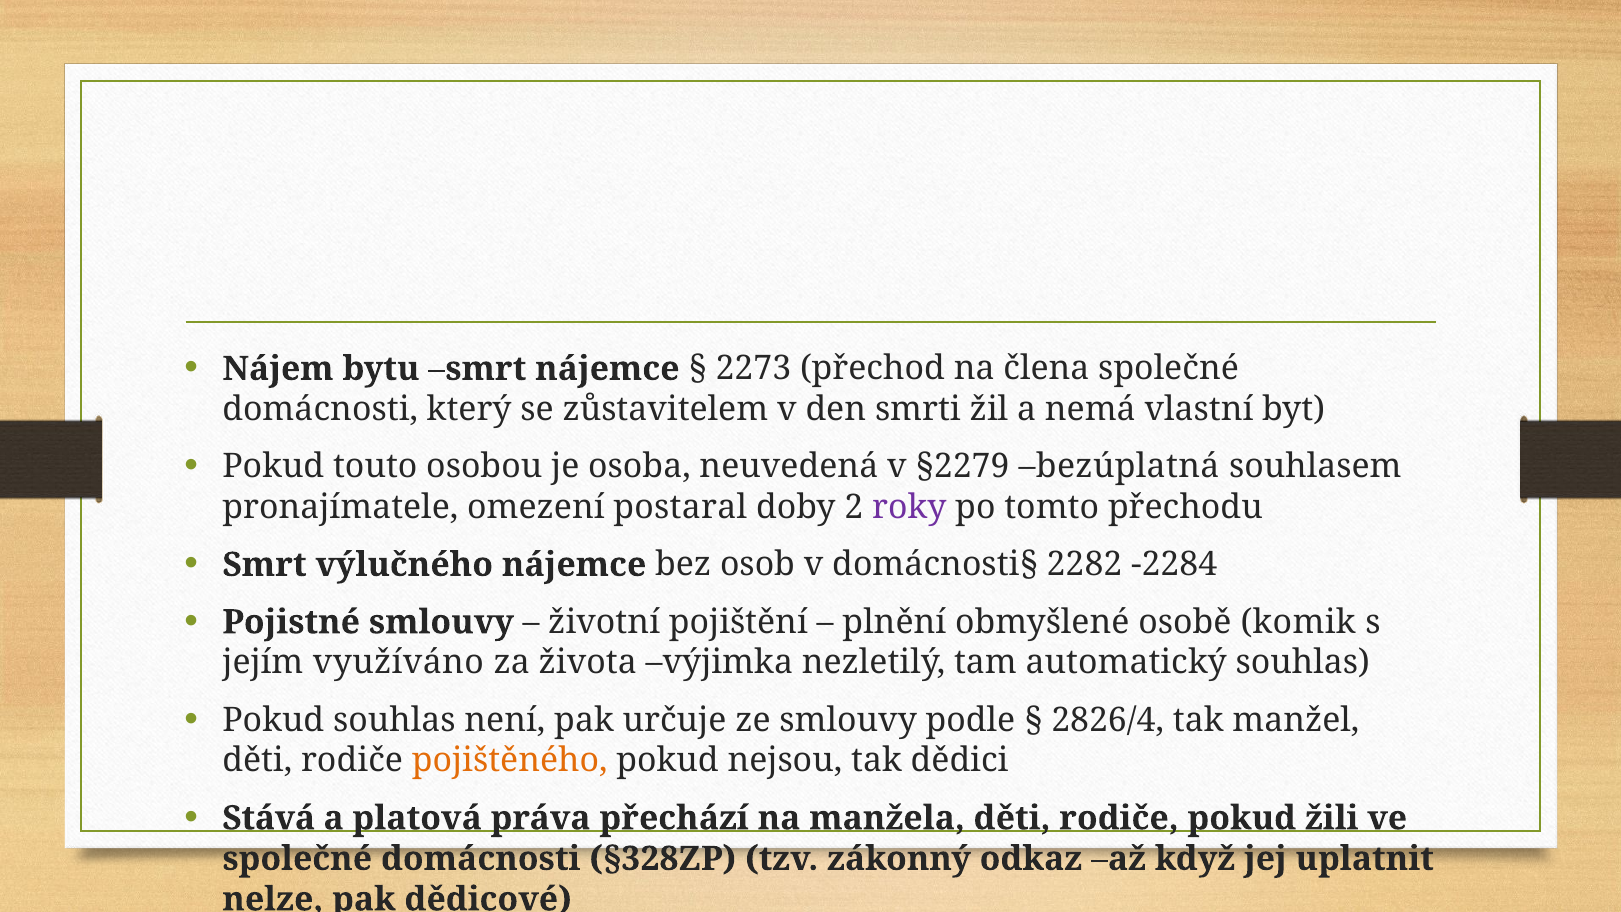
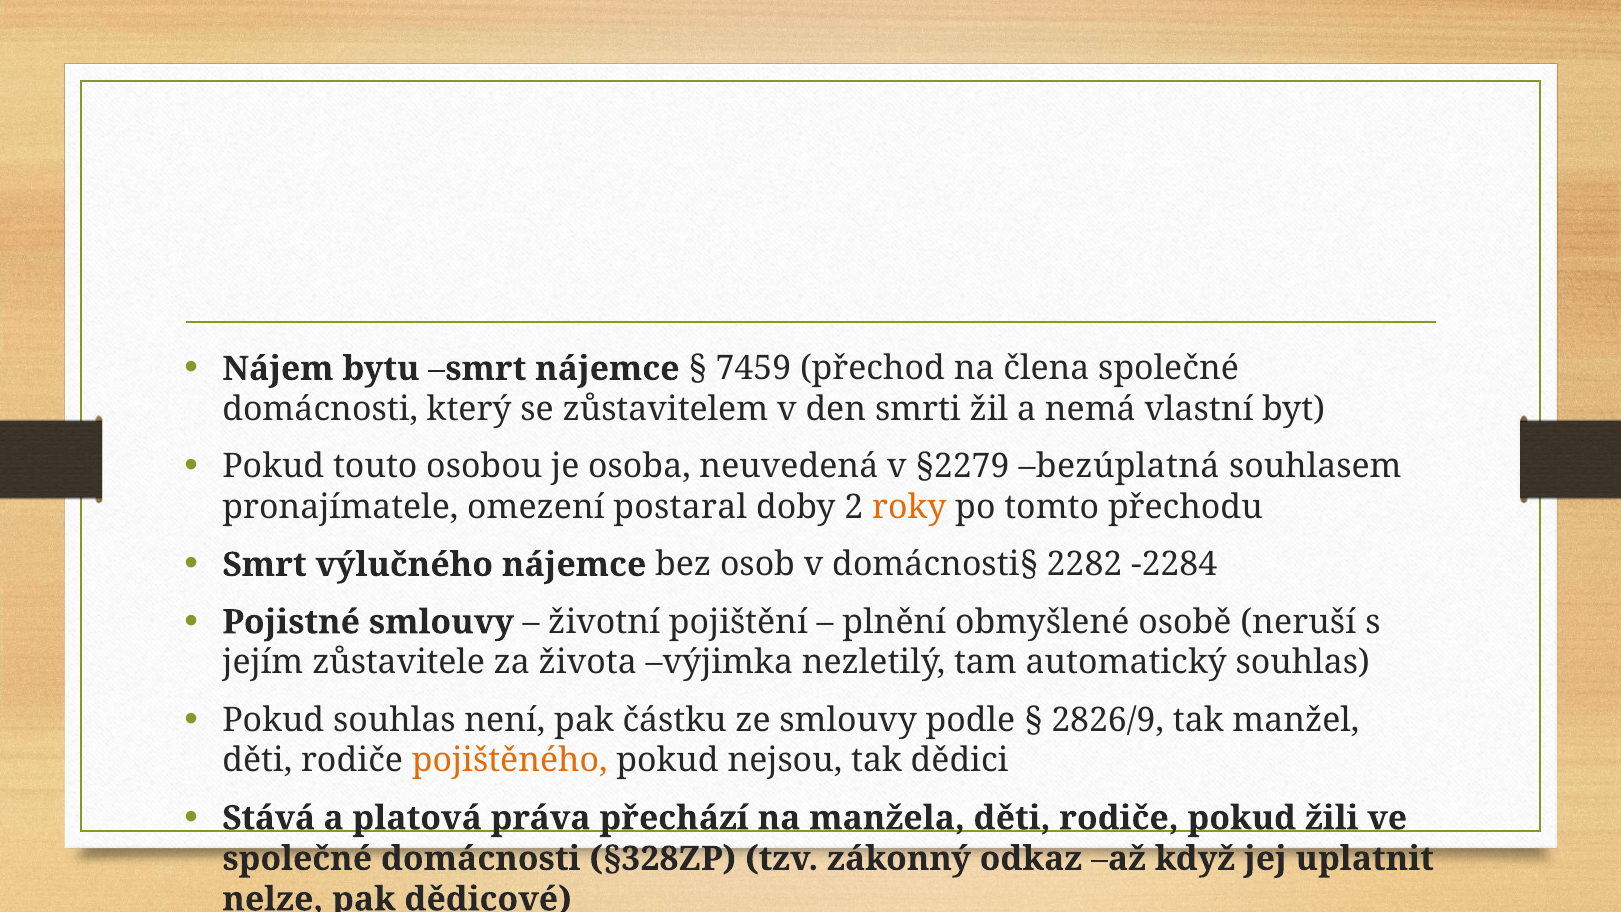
2273: 2273 -> 7459
roky colour: purple -> orange
komik: komik -> neruší
využíváno: využíváno -> zůstavitele
určuje: určuje -> částku
2826/4: 2826/4 -> 2826/9
